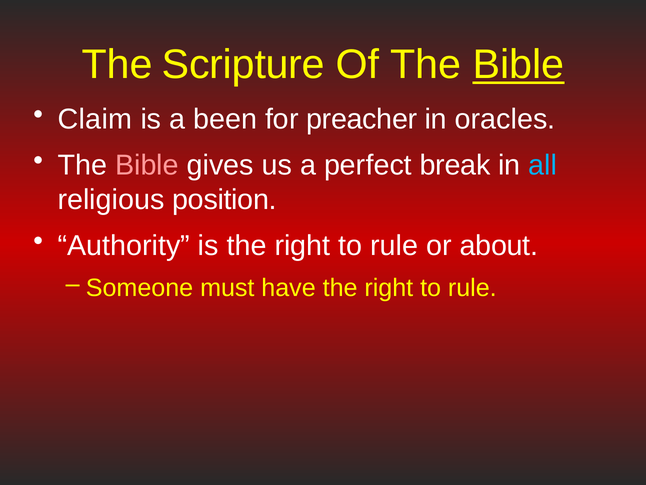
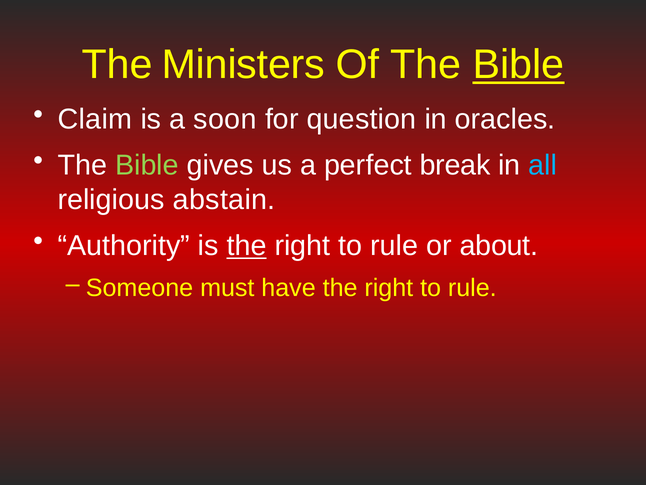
Scripture: Scripture -> Ministers
been: been -> soon
preacher: preacher -> question
Bible at (147, 165) colour: pink -> light green
position: position -> abstain
the at (247, 246) underline: none -> present
